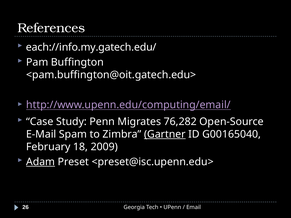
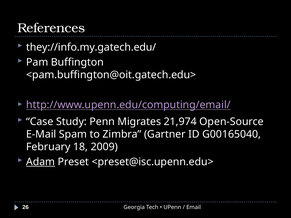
each://info.my.gatech.edu/: each://info.my.gatech.edu/ -> they://info.my.gatech.edu/
76,282: 76,282 -> 21,974
Gartner underline: present -> none
